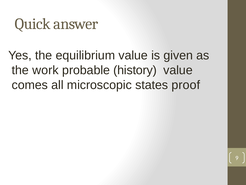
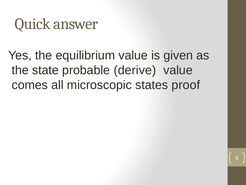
work: work -> state
history: history -> derive
